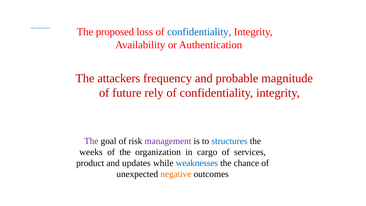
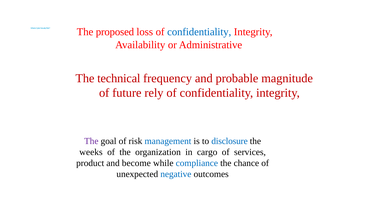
Authentication: Authentication -> Administrative
attackers: attackers -> technical
management colour: purple -> blue
structures: structures -> disclosure
updates: updates -> become
weaknesses: weaknesses -> compliance
negative colour: orange -> blue
